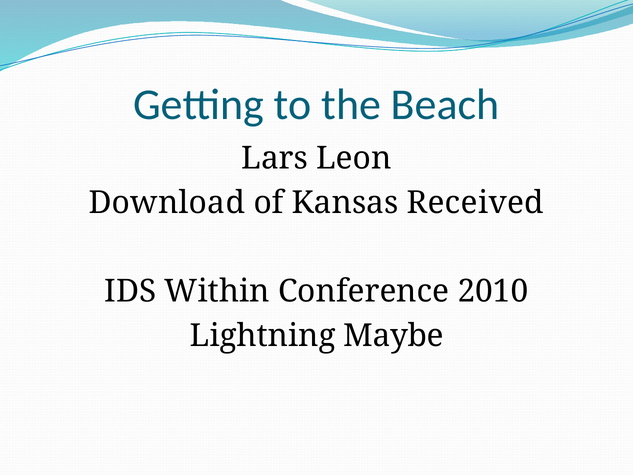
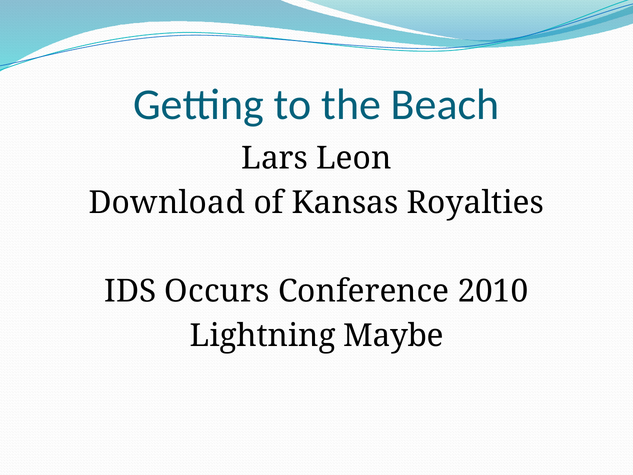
Received: Received -> Royalties
Within: Within -> Occurs
